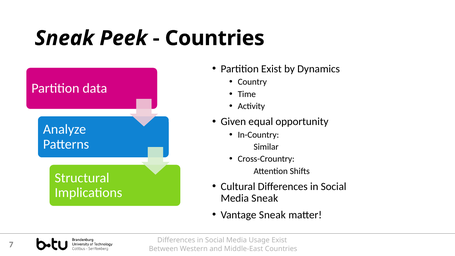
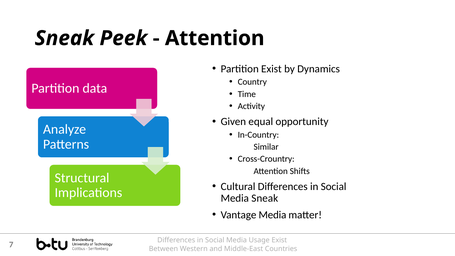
Countries at (215, 38): Countries -> Attention
Vantage Sneak: Sneak -> Media
